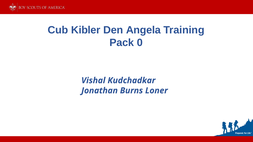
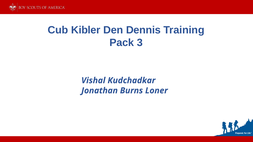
Angela: Angela -> Dennis
0: 0 -> 3
